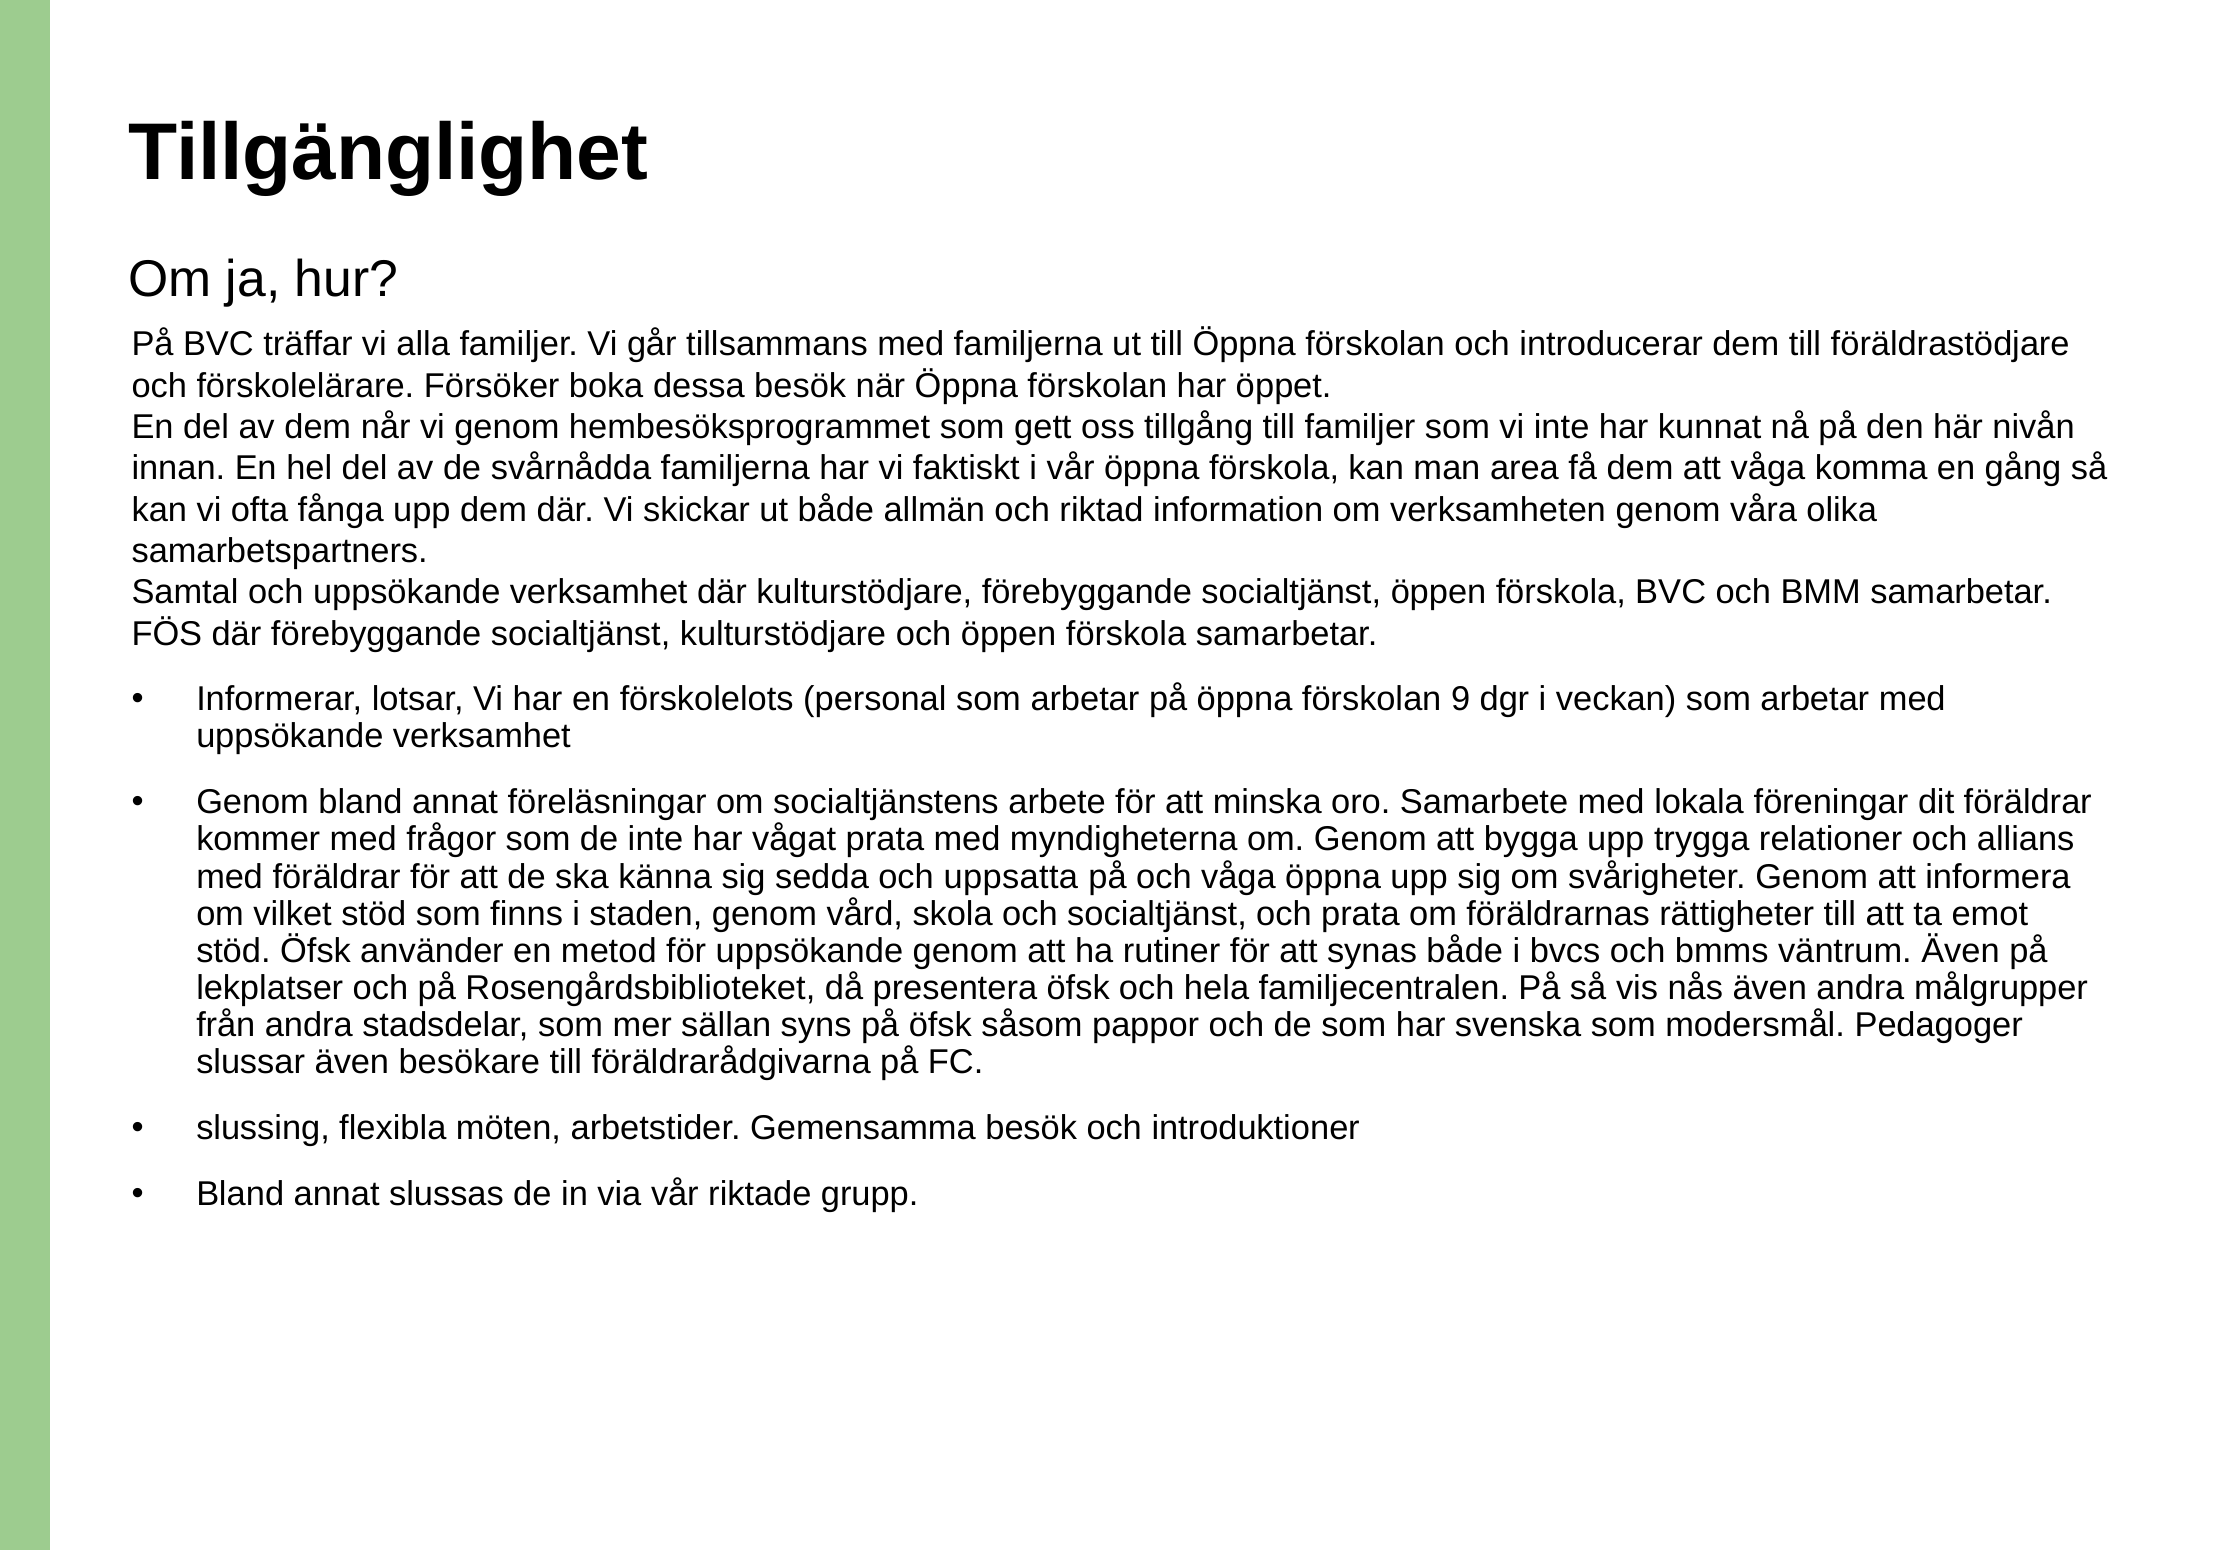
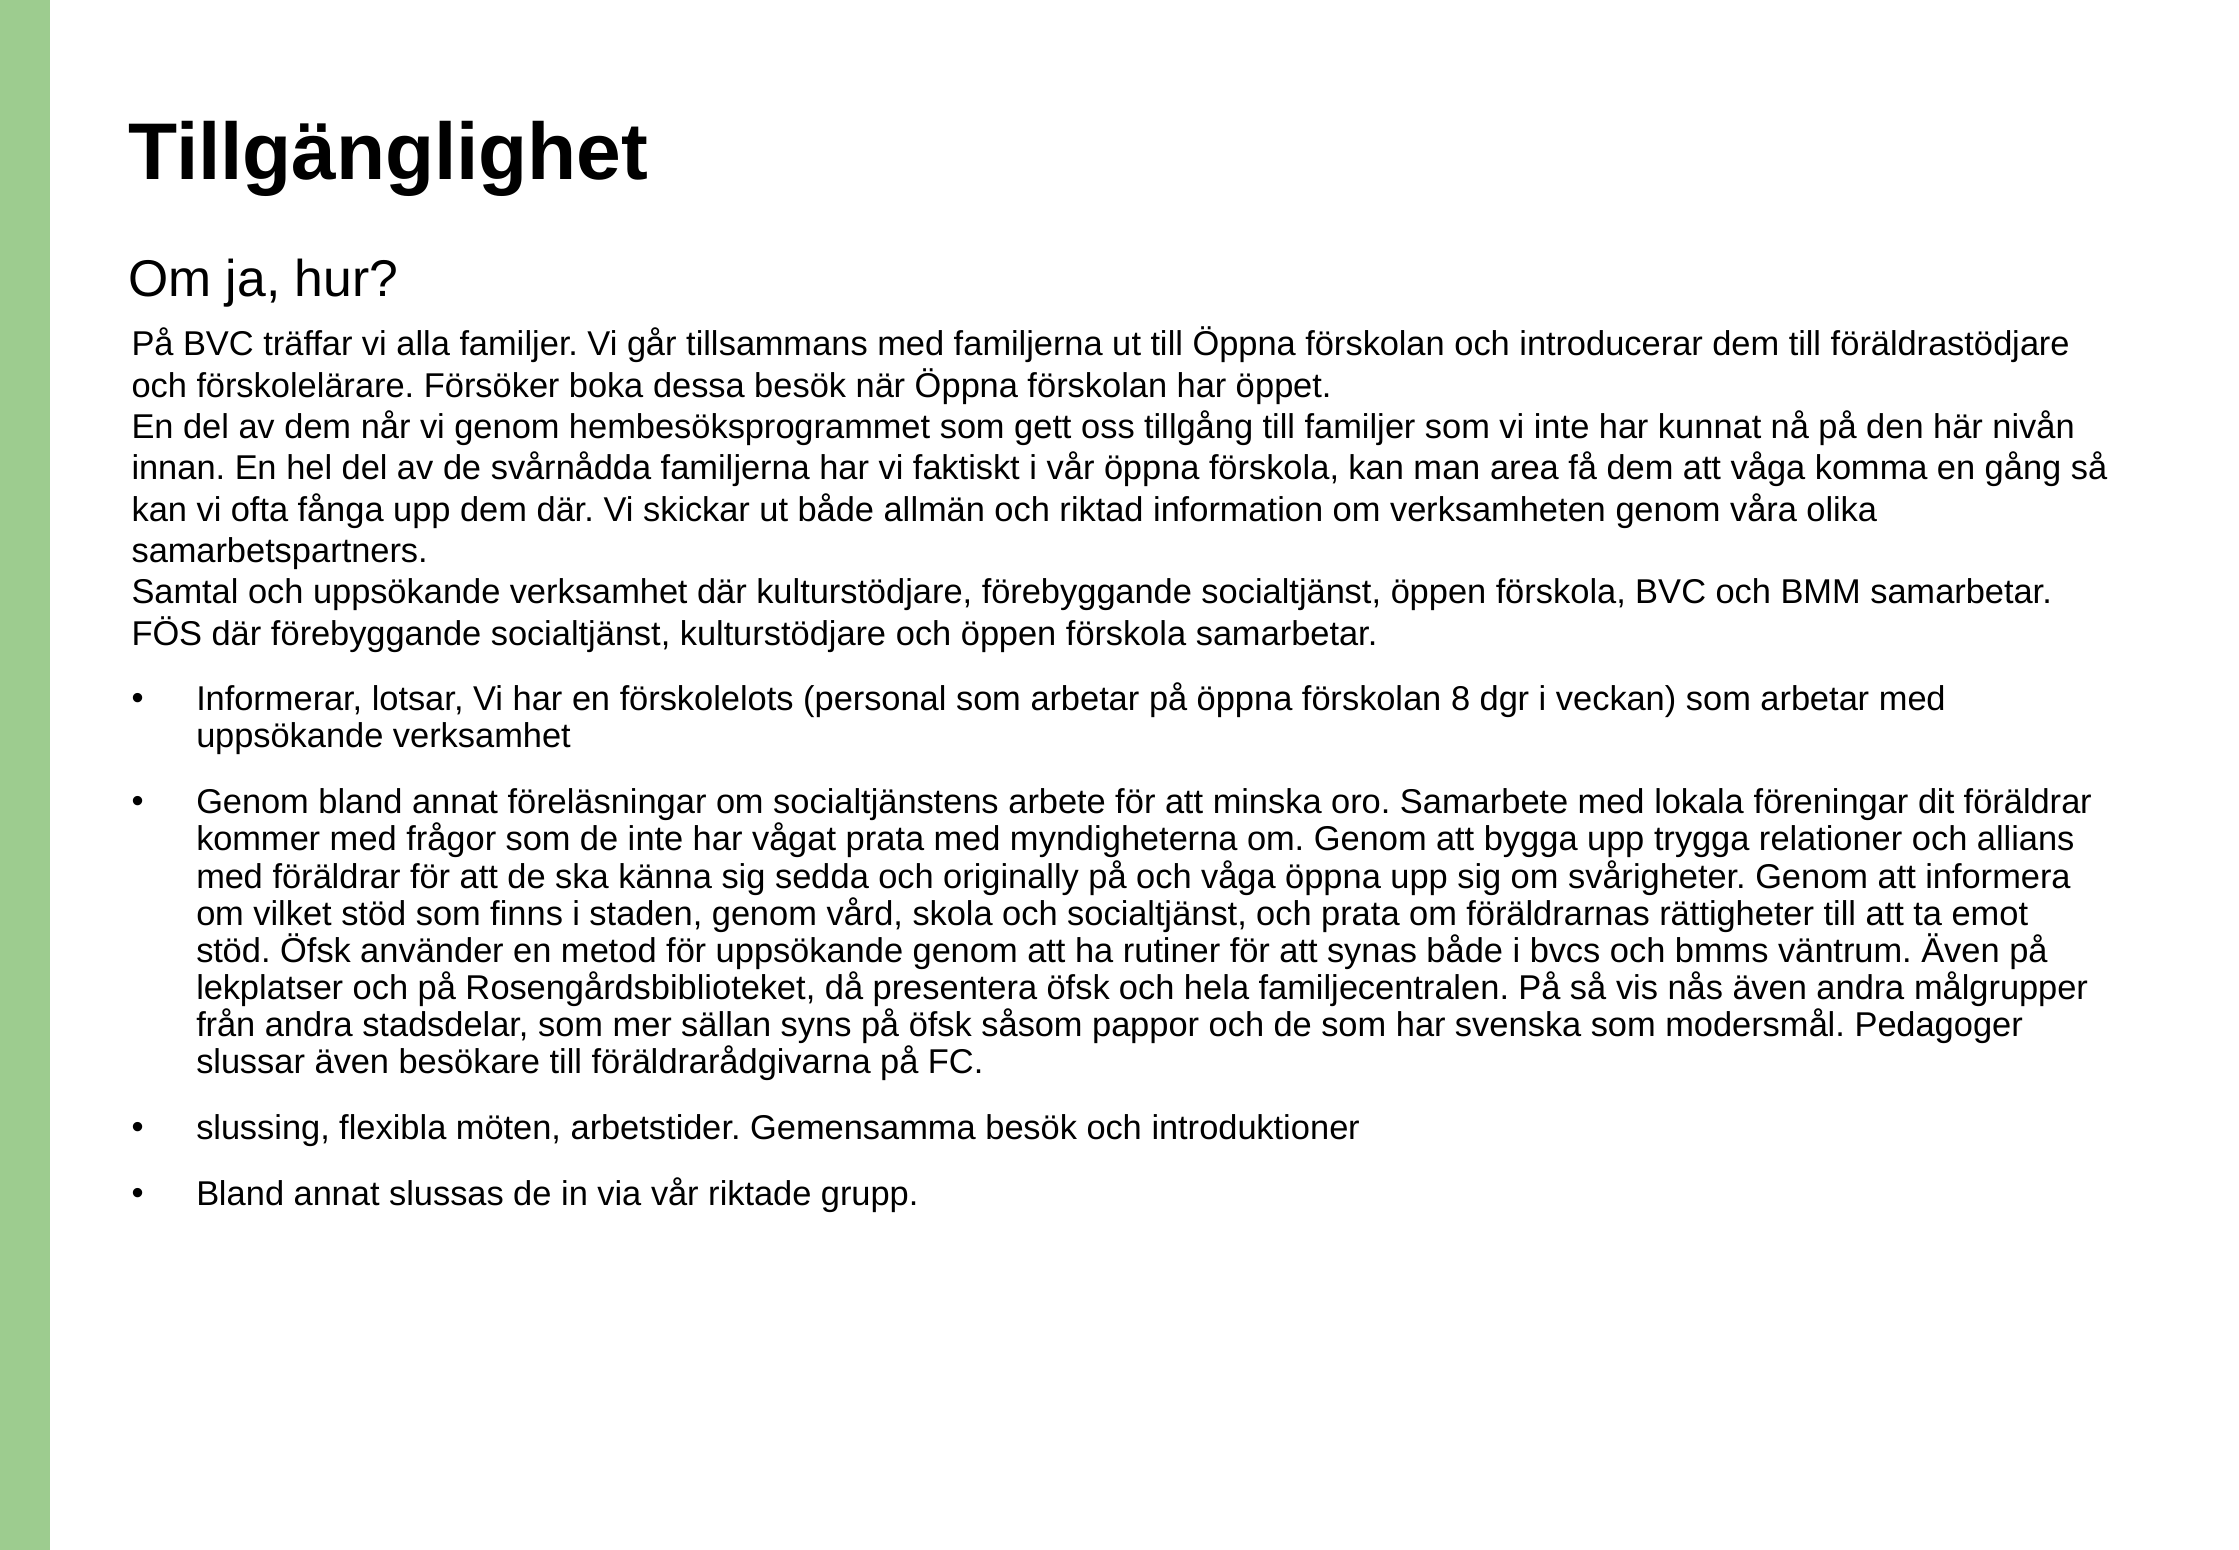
9: 9 -> 8
uppsatta: uppsatta -> originally
